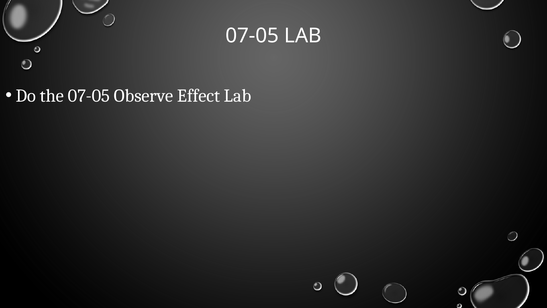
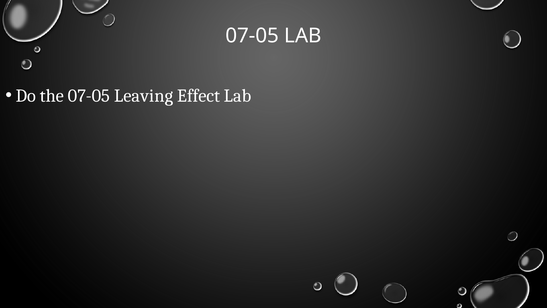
Observe: Observe -> Leaving
